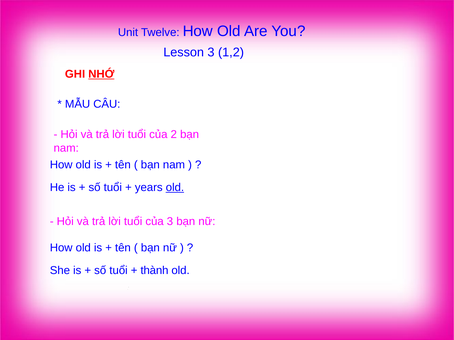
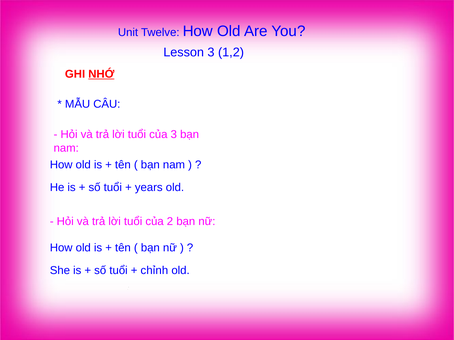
của 2: 2 -> 3
old at (175, 188) underline: present -> none
của 3: 3 -> 2
thành: thành -> chỉnh
